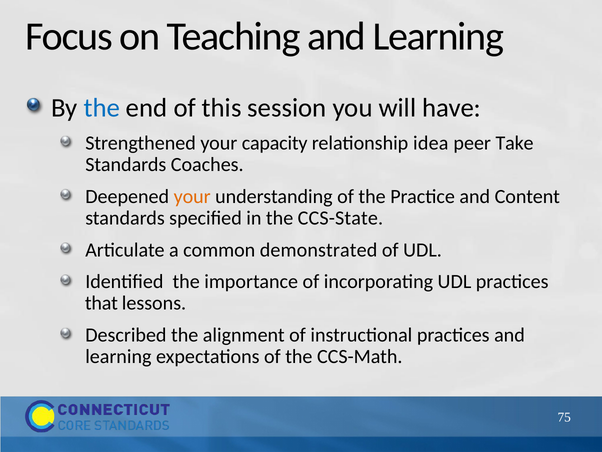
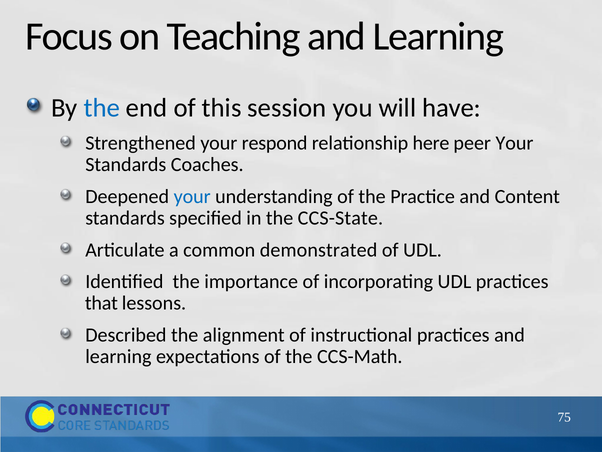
capacity: capacity -> respond
idea: idea -> here
peer Take: Take -> Your
your at (192, 196) colour: orange -> blue
